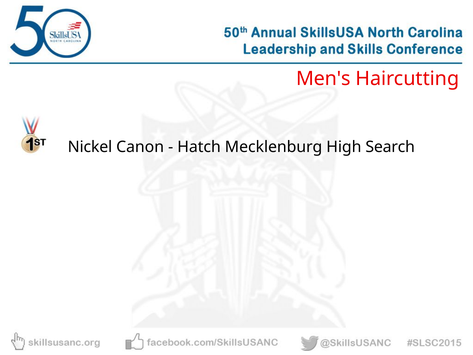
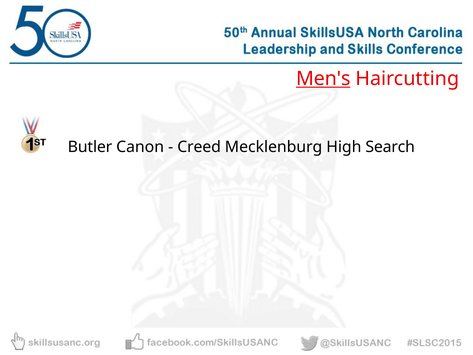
Men's underline: none -> present
Nickel: Nickel -> Butler
Hatch: Hatch -> Creed
